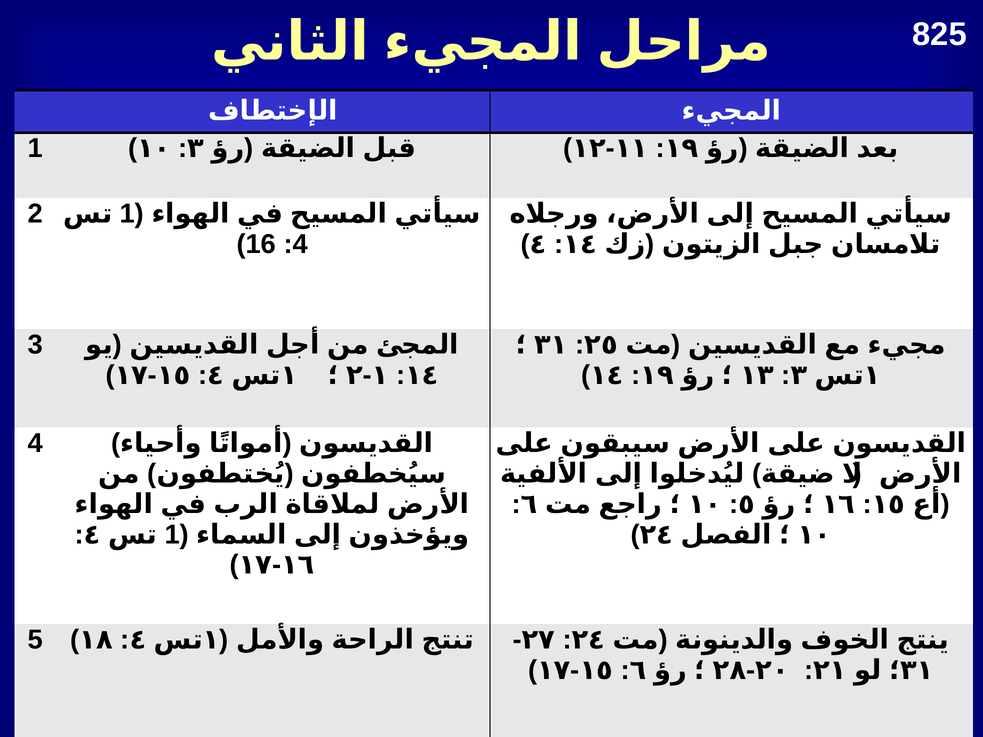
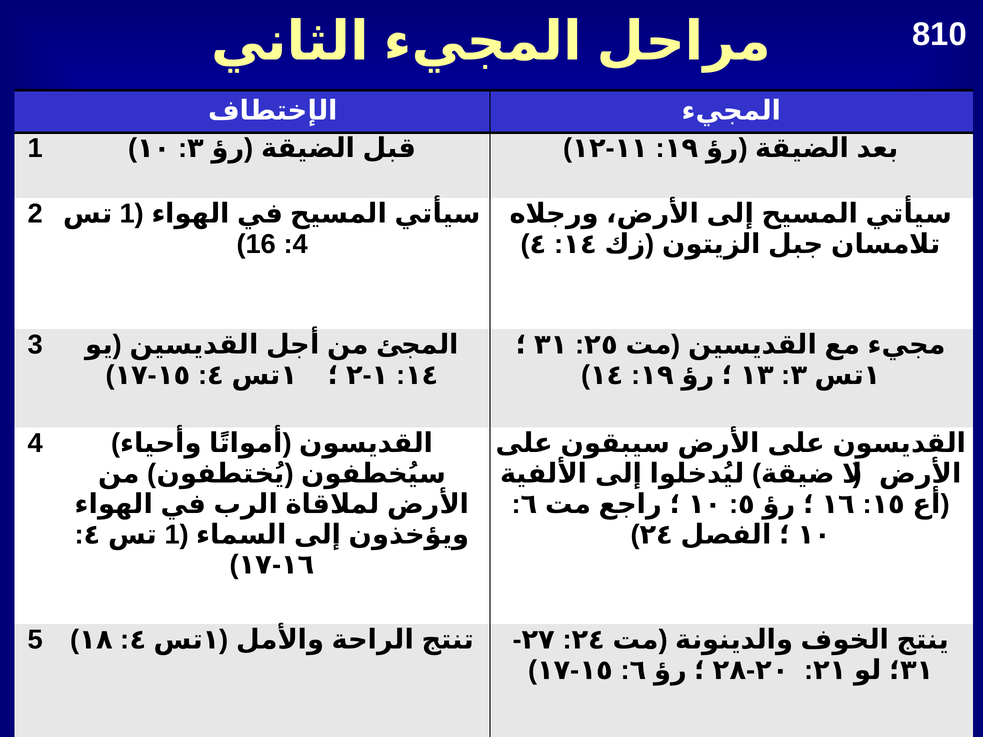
825: 825 -> 810
